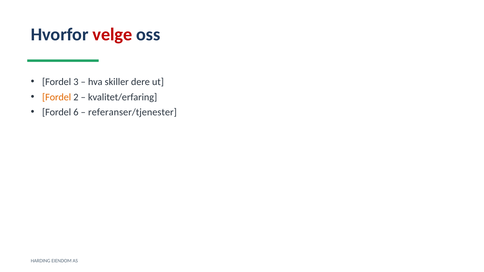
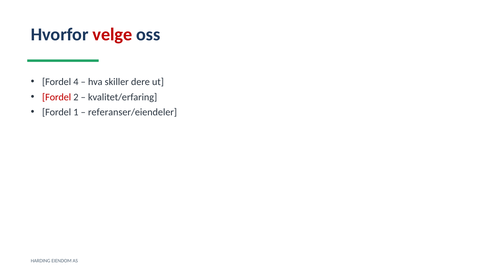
3: 3 -> 4
Fordel at (57, 97) colour: orange -> red
6: 6 -> 1
referanser/tjenester: referanser/tjenester -> referanser/eiendeler
